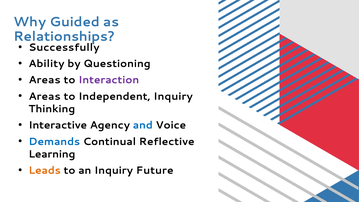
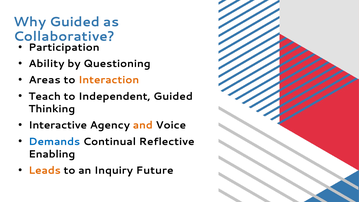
Relationships: Relationships -> Collaborative
Successfully: Successfully -> Participation
Interaction colour: purple -> orange
Areas at (45, 96): Areas -> Teach
Independent Inquiry: Inquiry -> Guided
and colour: blue -> orange
Learning: Learning -> Enabling
